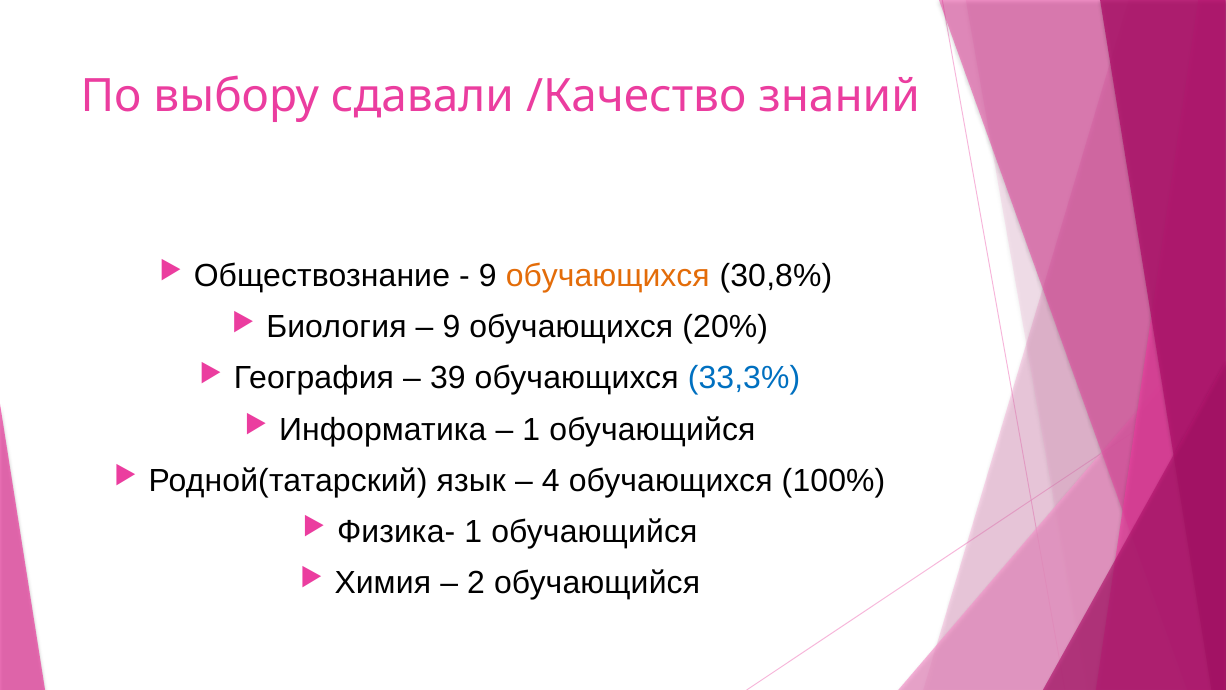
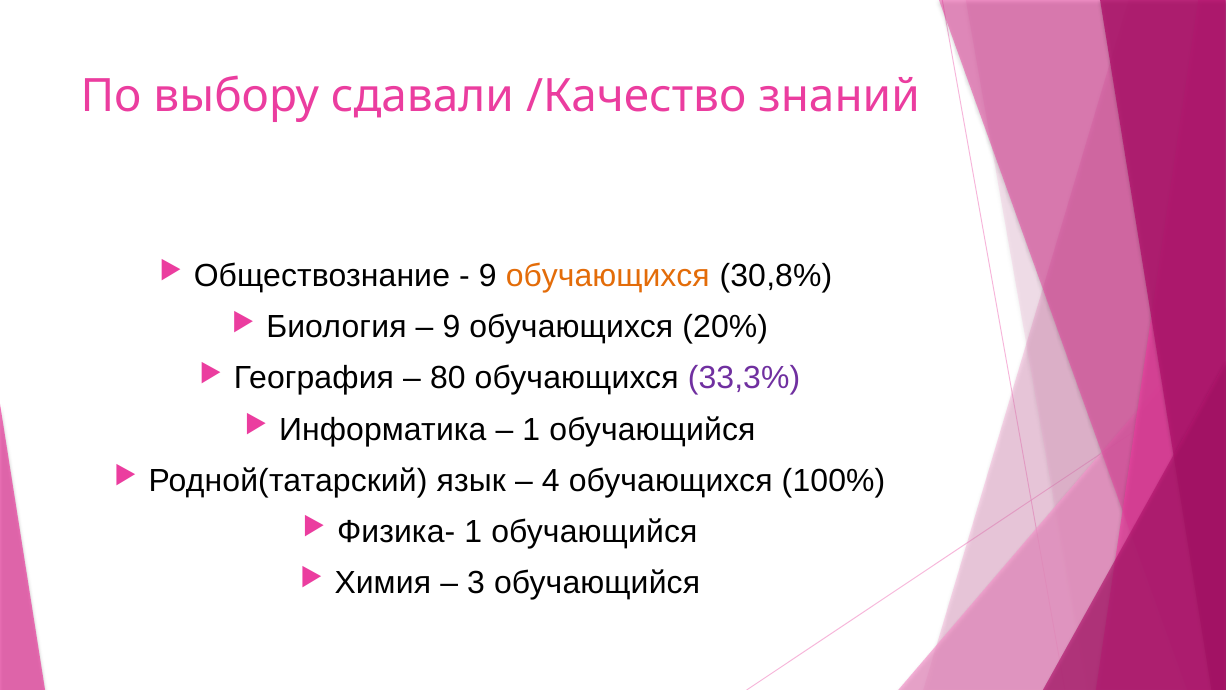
39: 39 -> 80
33,3% colour: blue -> purple
2: 2 -> 3
